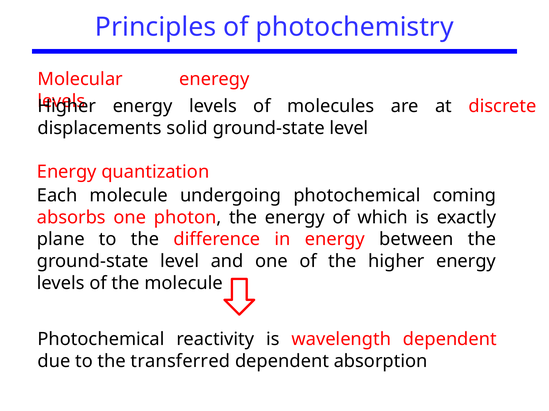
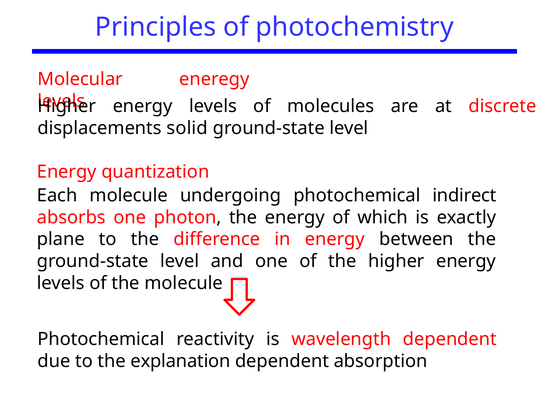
coming: coming -> indirect
transferred: transferred -> explanation
